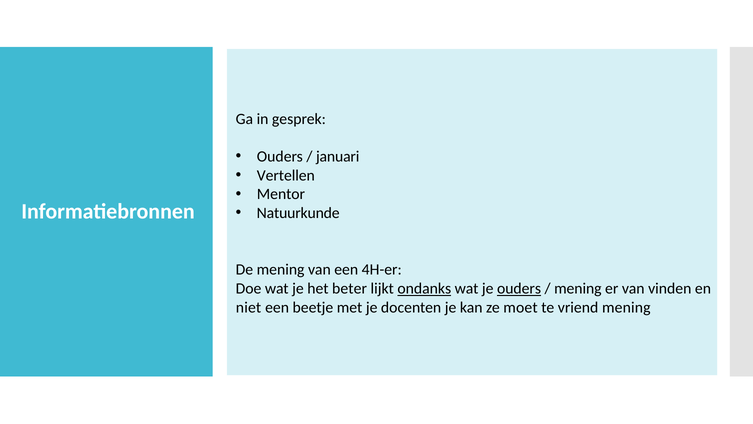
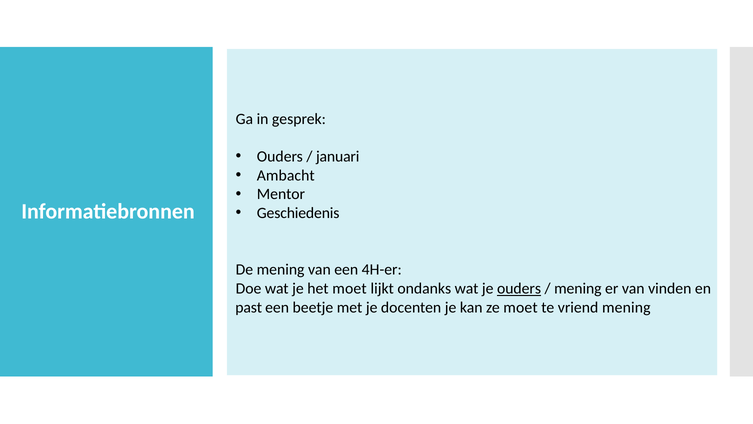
Vertellen: Vertellen -> Ambacht
Natuurkunde: Natuurkunde -> Geschiedenis
het beter: beter -> moet
ondanks underline: present -> none
niet: niet -> past
